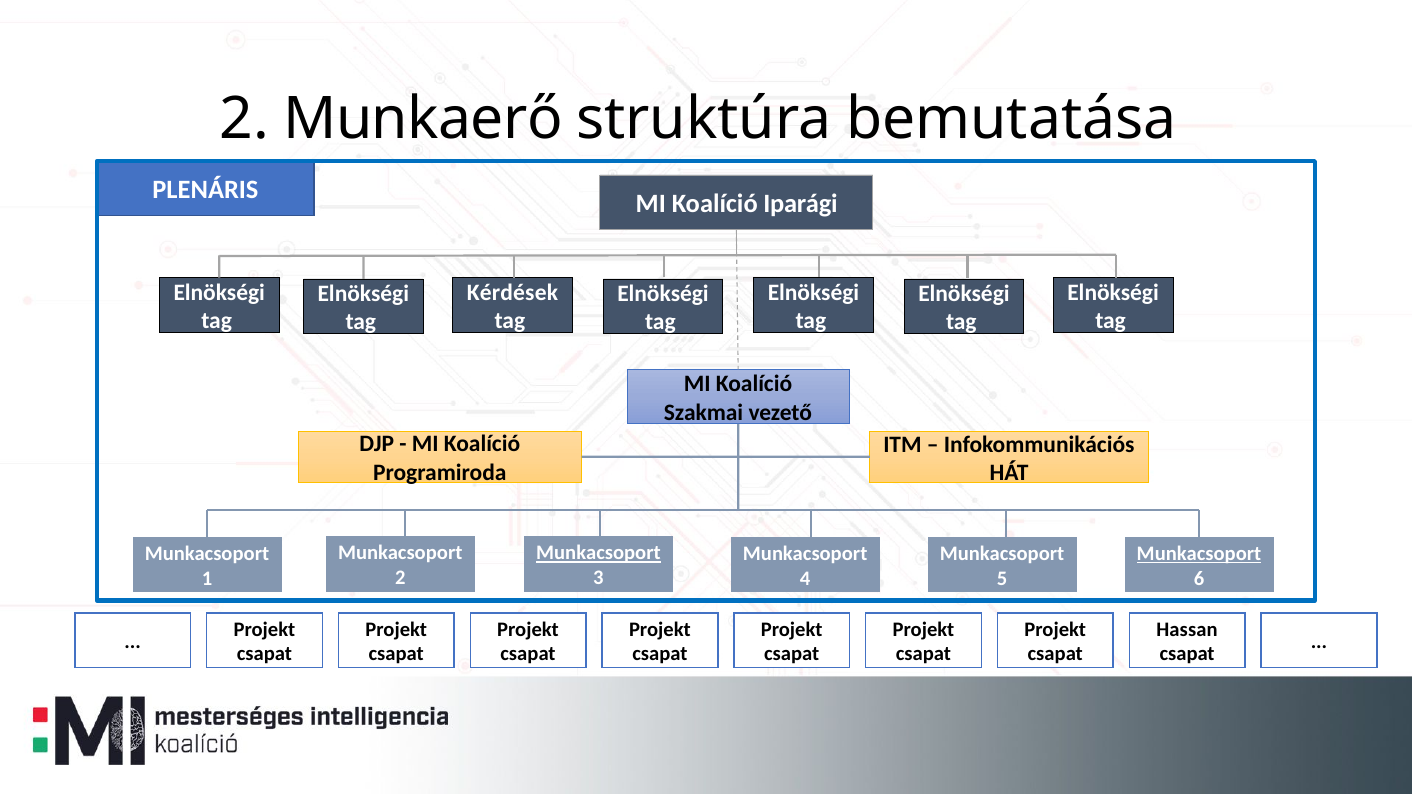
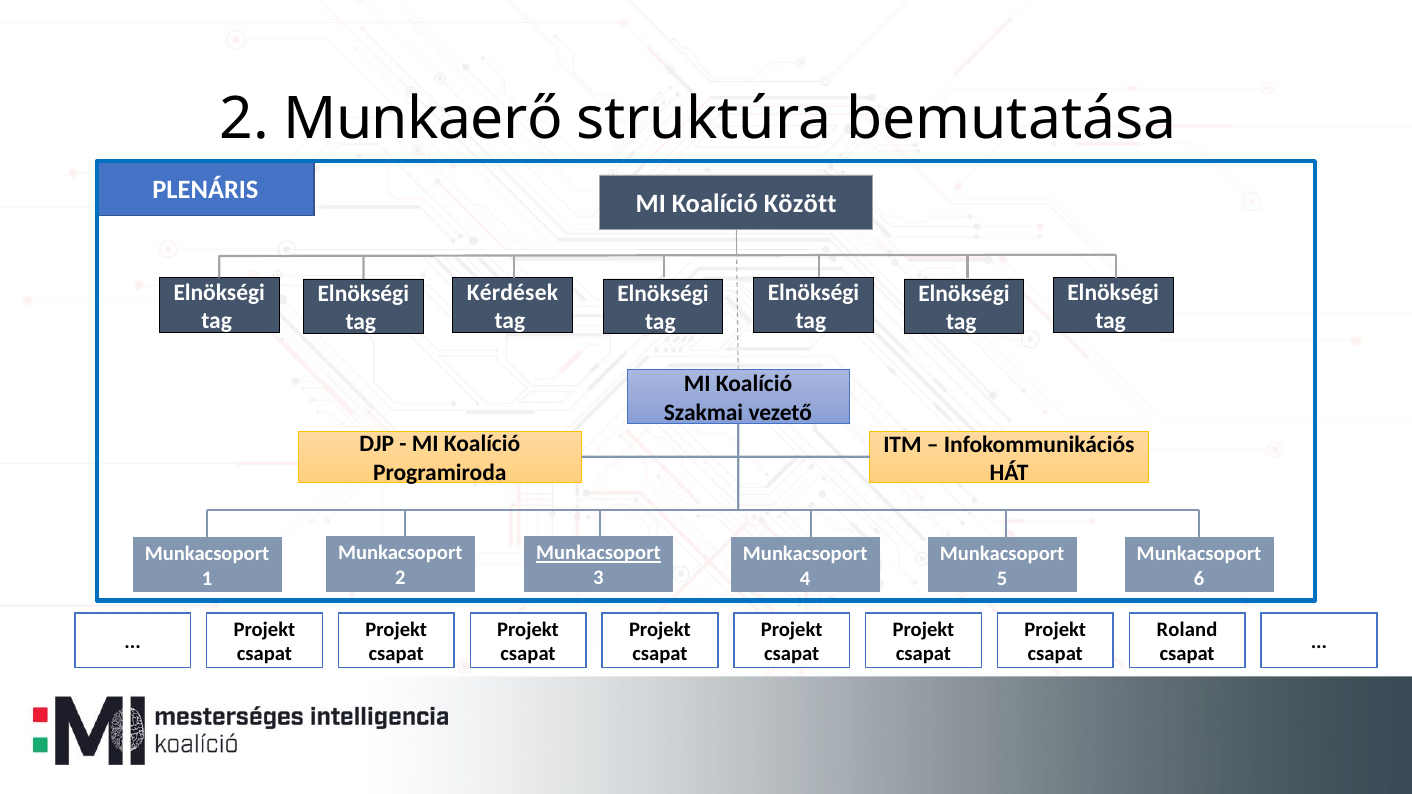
Iparági: Iparági -> Között
Munkacsoport at (1199, 554) underline: present -> none
Hassan: Hassan -> Roland
